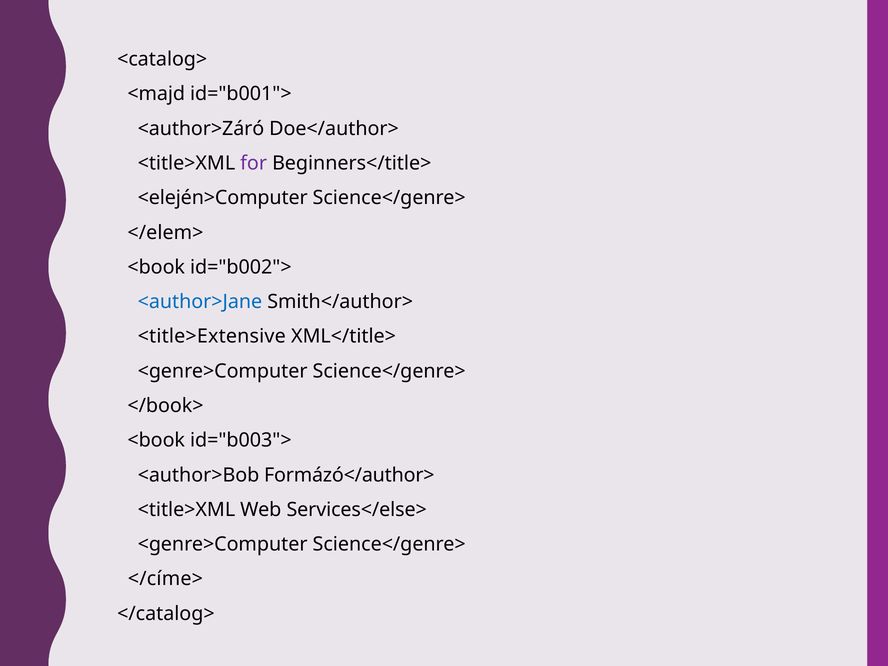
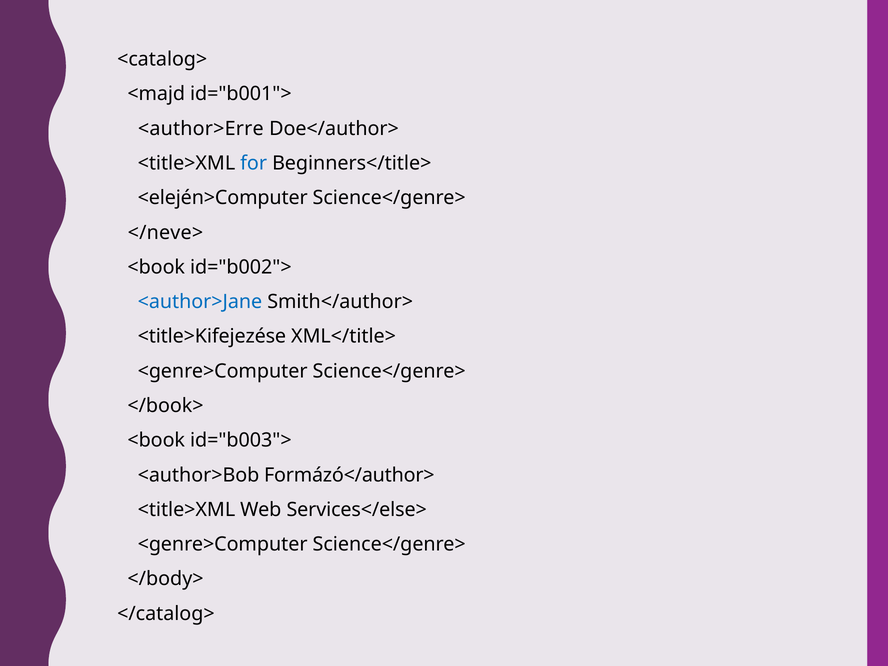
<author>Záró: <author>Záró -> <author>Erre
for colour: purple -> blue
</elem>: </elem> -> </neve>
<title>Extensive: <title>Extensive -> <title>Kifejezése
</címe>: </címe> -> </body>
